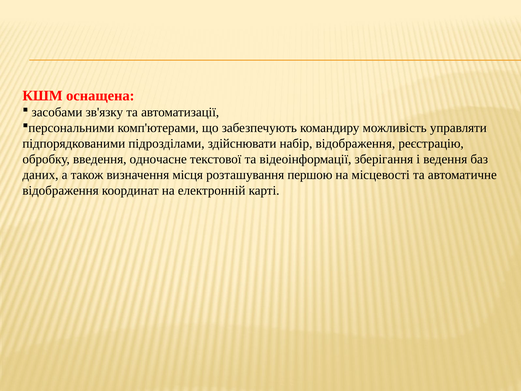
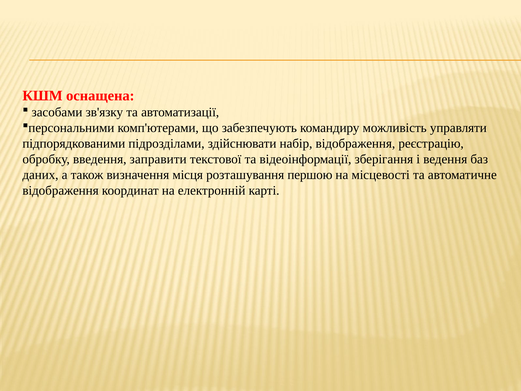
одночасне: одночасне -> заправити
